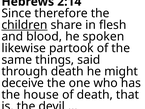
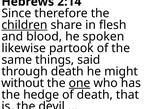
deceive: deceive -> without
one underline: none -> present
house: house -> hedge
